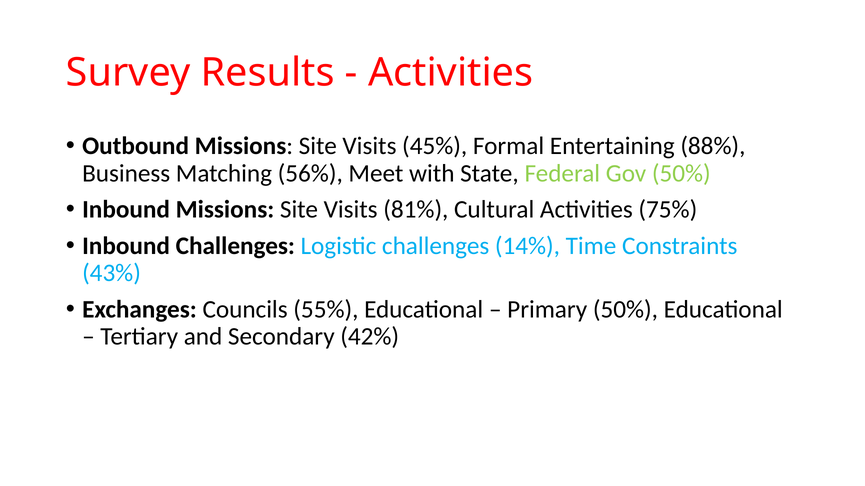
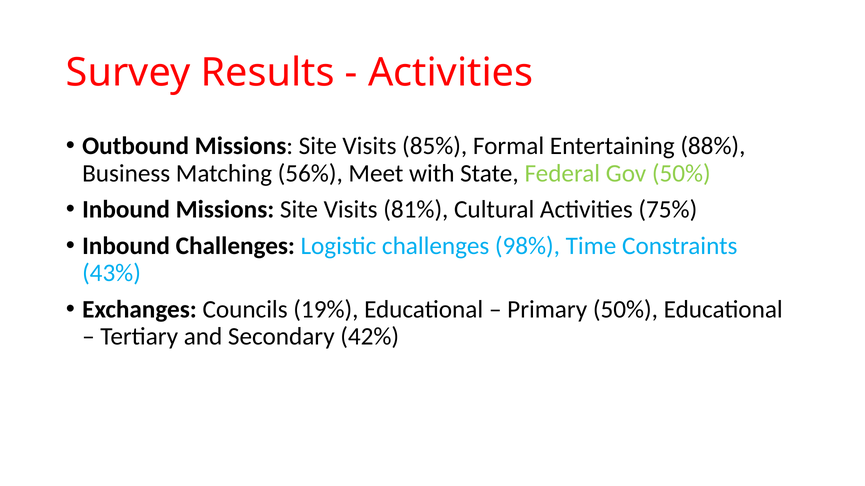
45%: 45% -> 85%
14%: 14% -> 98%
55%: 55% -> 19%
